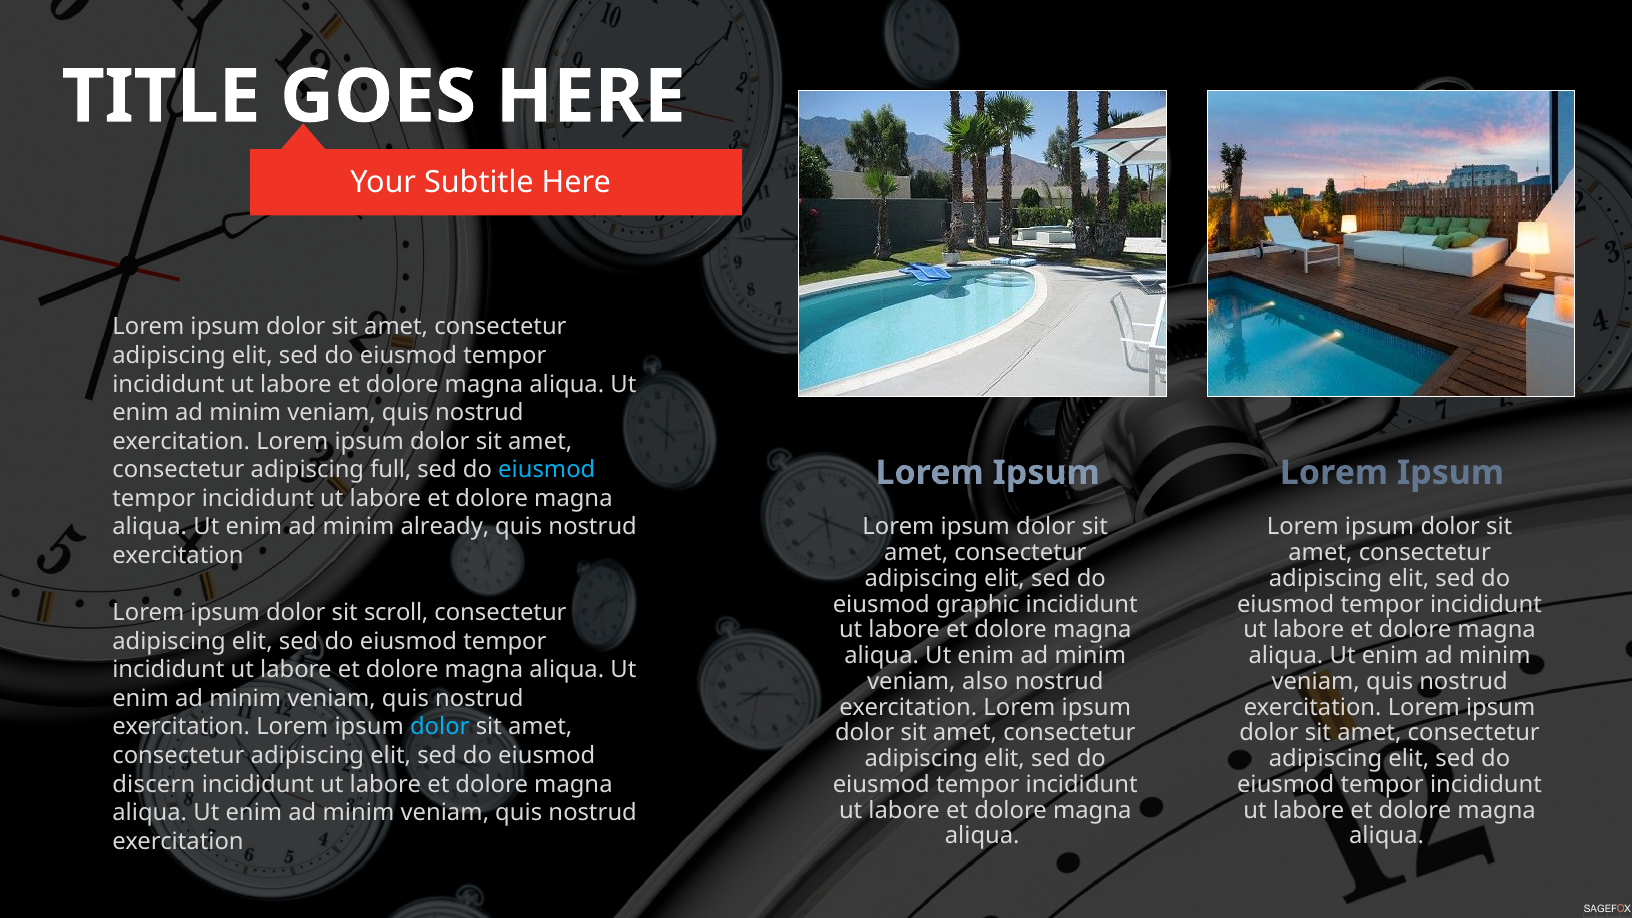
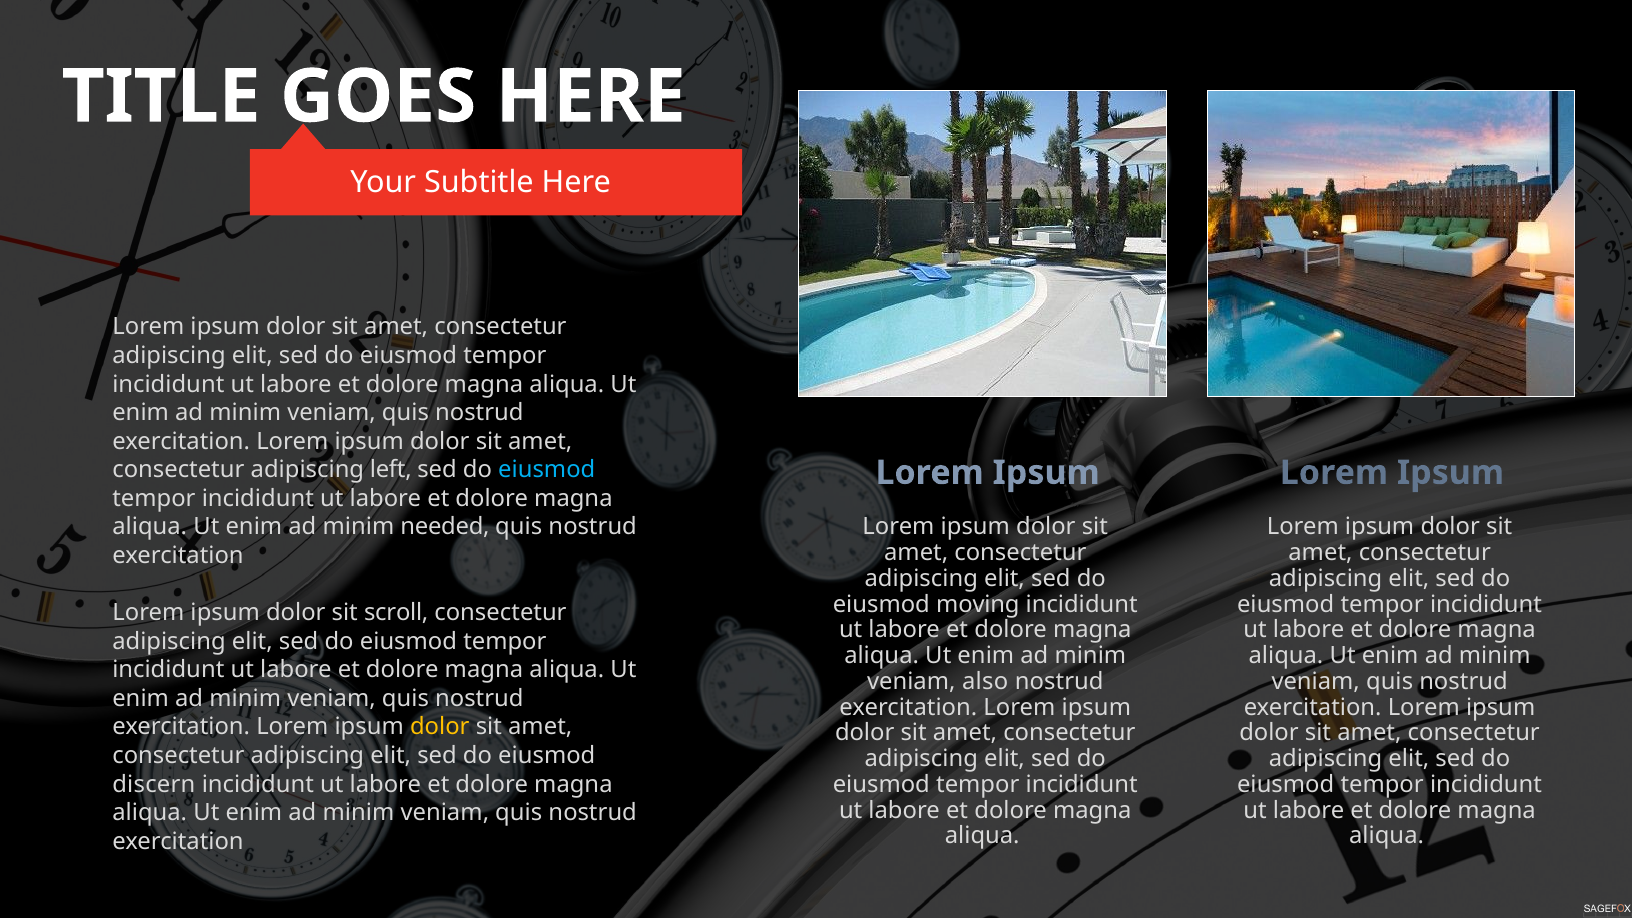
full: full -> left
already: already -> needed
graphic: graphic -> moving
dolor at (440, 727) colour: light blue -> yellow
